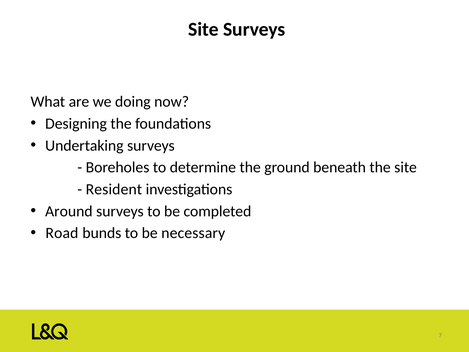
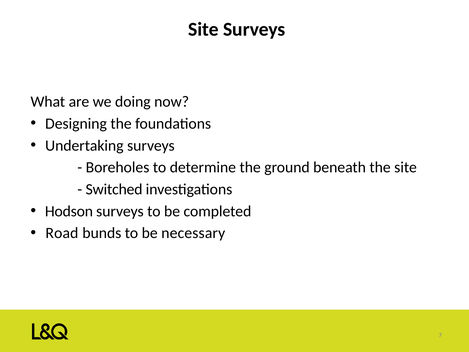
Resident: Resident -> Switched
Around: Around -> Hodson
